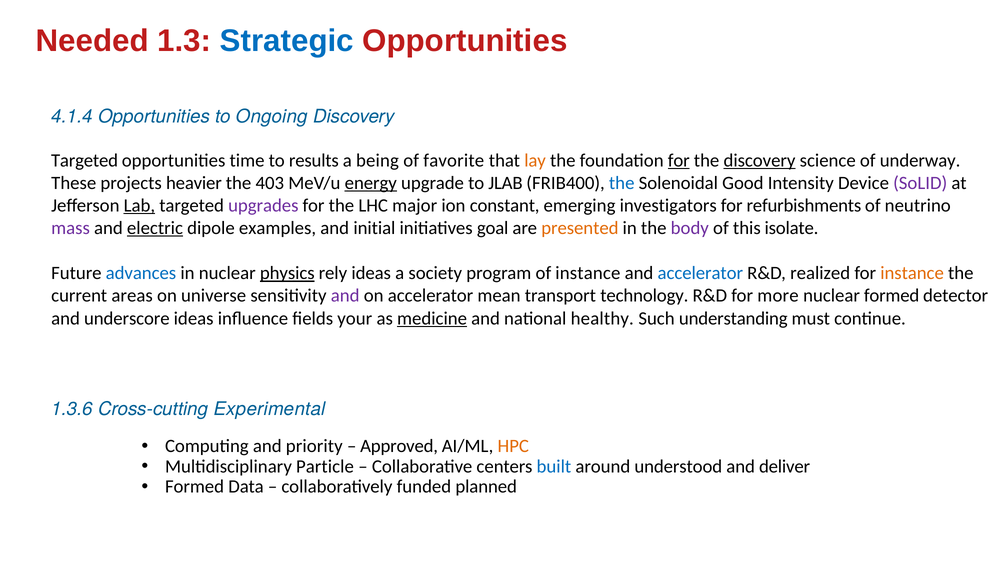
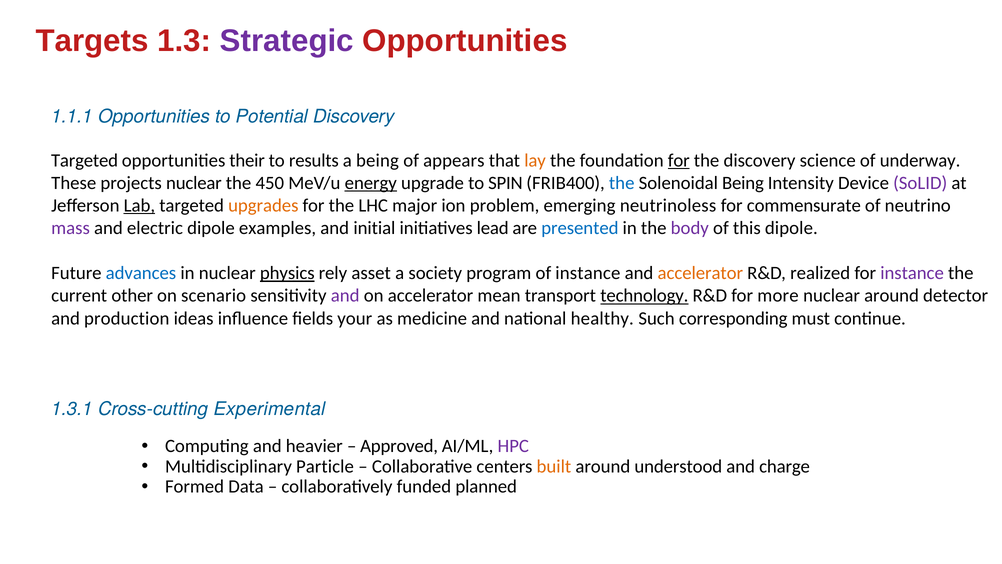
Needed: Needed -> Targets
Strategic colour: blue -> purple
4.1.4: 4.1.4 -> 1.1.1
Ongoing: Ongoing -> Potential
time: time -> their
favorite: favorite -> appears
discovery at (759, 160) underline: present -> none
projects heavier: heavier -> nuclear
403: 403 -> 450
JLAB: JLAB -> SPIN
Solenoidal Good: Good -> Being
upgrades colour: purple -> orange
constant: constant -> problem
investigators: investigators -> neutrinoless
refurbishments: refurbishments -> commensurate
electric underline: present -> none
goal: goal -> lead
presented colour: orange -> blue
this isolate: isolate -> dipole
rely ideas: ideas -> asset
accelerator at (700, 273) colour: blue -> orange
instance at (912, 273) colour: orange -> purple
areas: areas -> other
universe: universe -> scenario
technology underline: none -> present
nuclear formed: formed -> around
underscore: underscore -> production
medicine underline: present -> none
understanding: understanding -> corresponding
1.3.6: 1.3.6 -> 1.3.1
priority: priority -> heavier
HPC colour: orange -> purple
built colour: blue -> orange
deliver: deliver -> charge
